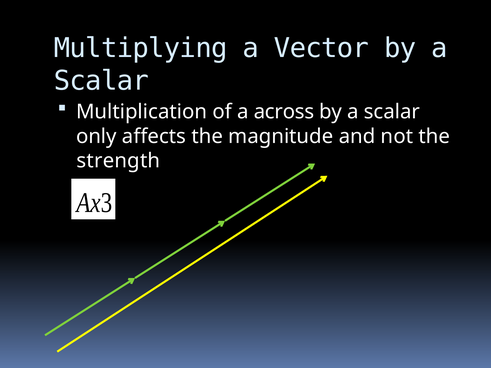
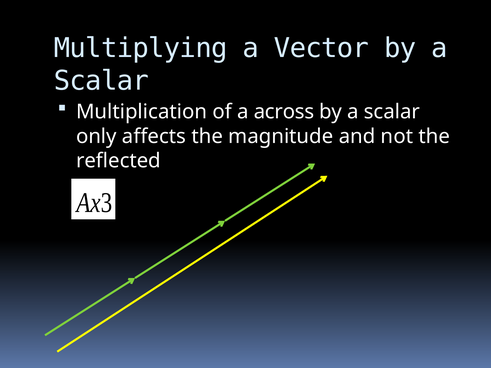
strength: strength -> reflected
